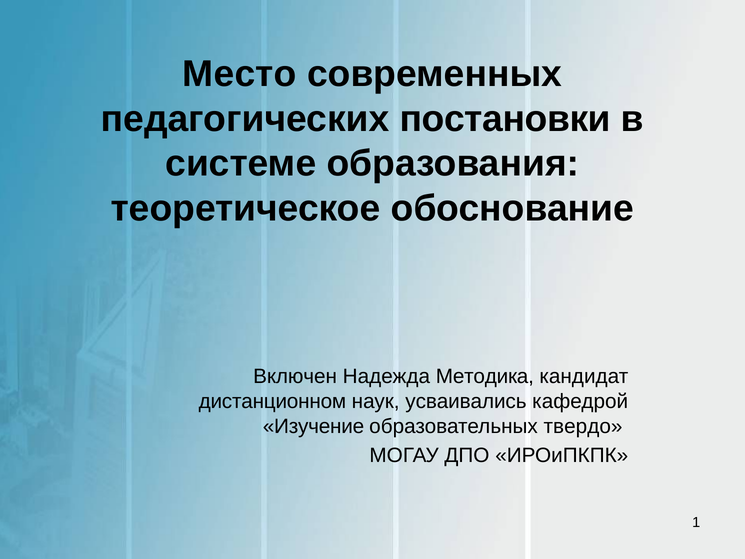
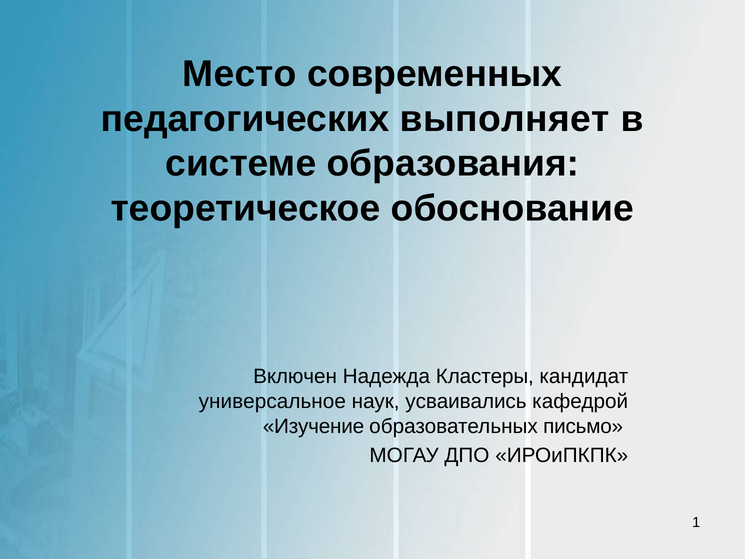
постановки: постановки -> выполняет
Методика: Методика -> Кластеры
дистанционном: дистанционном -> универсальное
твердо: твердо -> письмо
